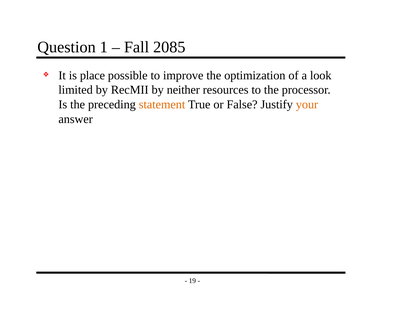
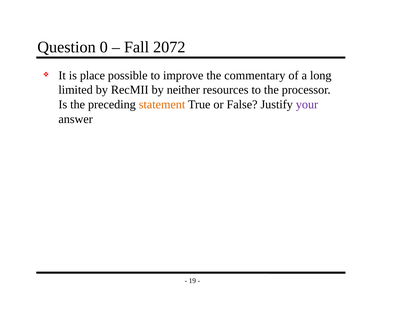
1: 1 -> 0
2085: 2085 -> 2072
optimization: optimization -> commentary
look: look -> long
your colour: orange -> purple
